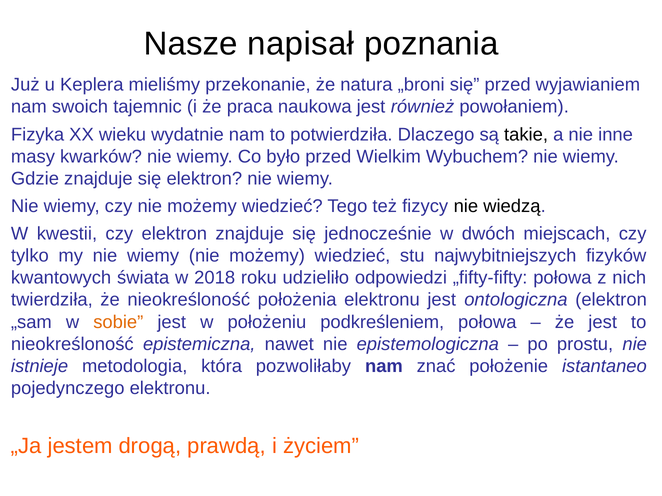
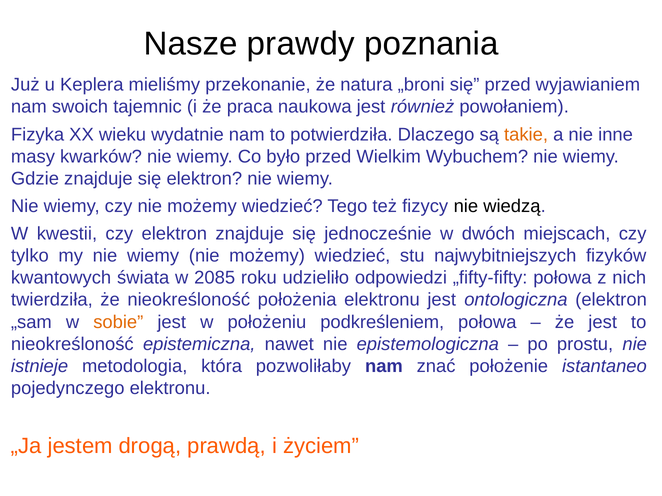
napisał: napisał -> prawdy
takie colour: black -> orange
2018: 2018 -> 2085
